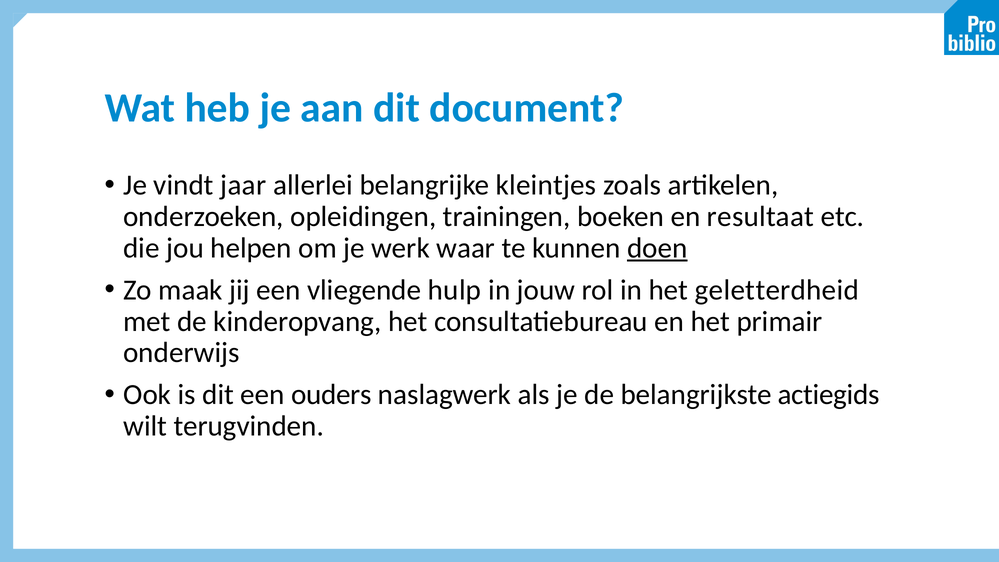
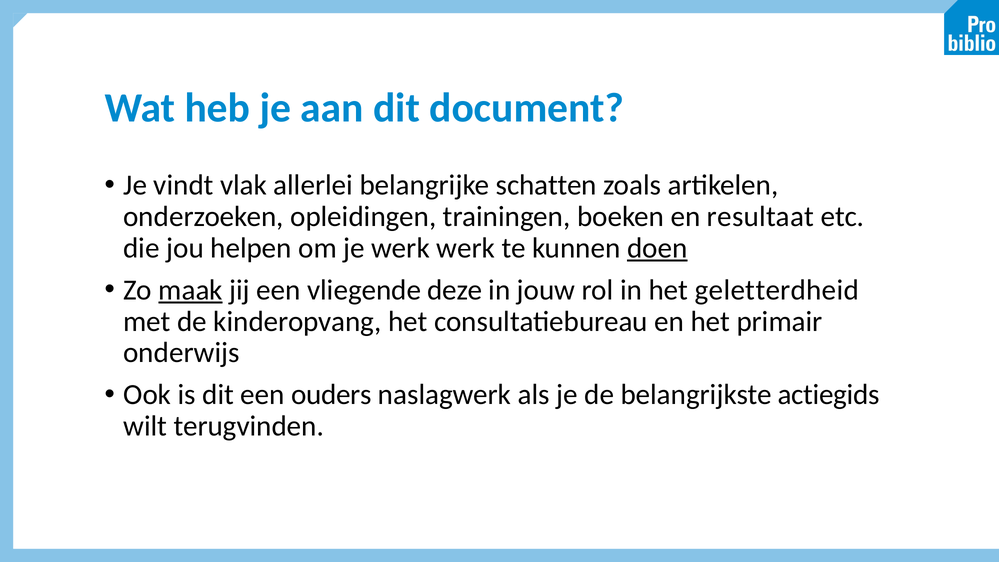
jaar: jaar -> vlak
kleintjes: kleintjes -> schatten
werk waar: waar -> werk
maak underline: none -> present
hulp: hulp -> deze
